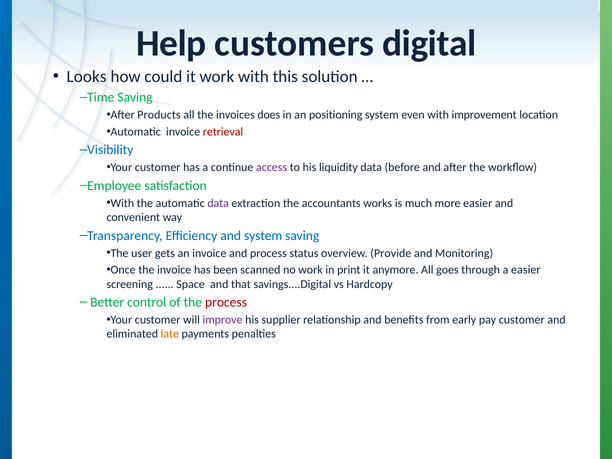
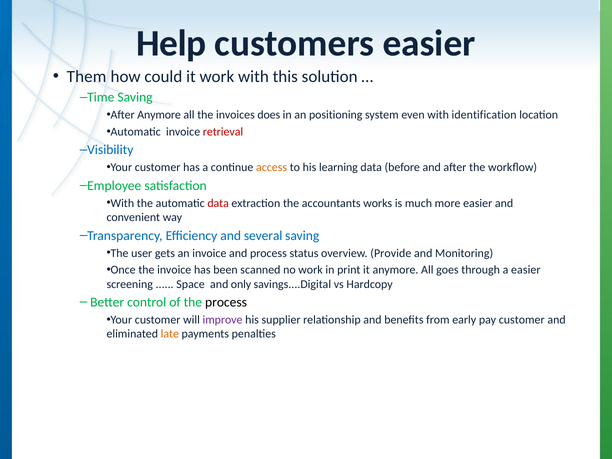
customers digital: digital -> easier
Looks: Looks -> Them
After Products: Products -> Anymore
improvement: improvement -> identification
access colour: purple -> orange
liquidity: liquidity -> learning
data at (218, 203) colour: purple -> red
and system: system -> several
that: that -> only
process at (226, 302) colour: red -> black
